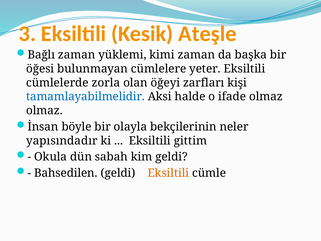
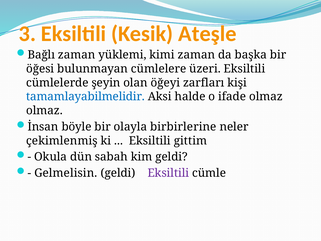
yeter: yeter -> üzeri
zorla: zorla -> şeyin
bekçilerinin: bekçilerinin -> birbirlerine
yapısındadır: yapısındadır -> çekimlenmiş
Bahsedilen: Bahsedilen -> Gelmelisin
Eksiltili at (168, 173) colour: orange -> purple
